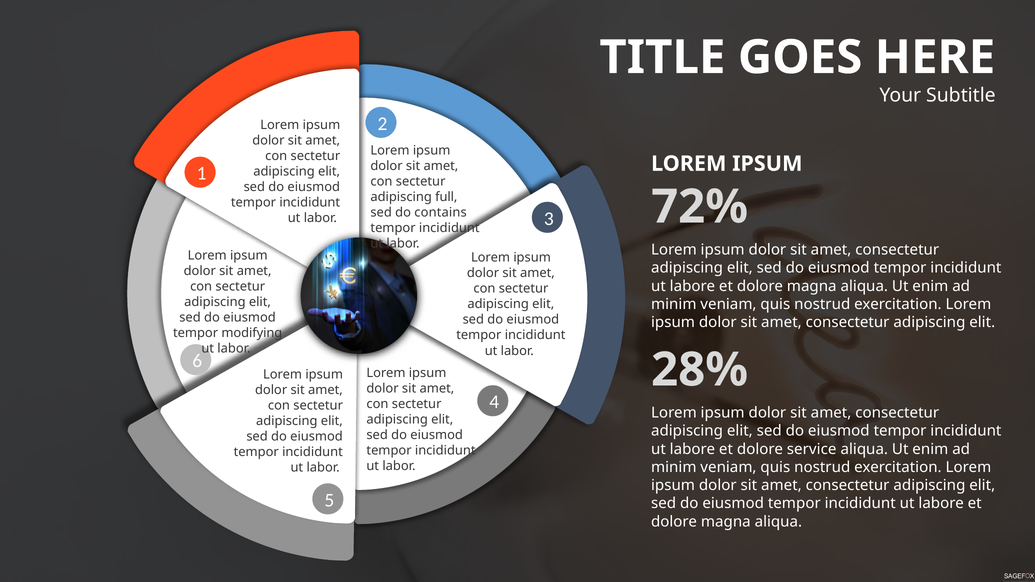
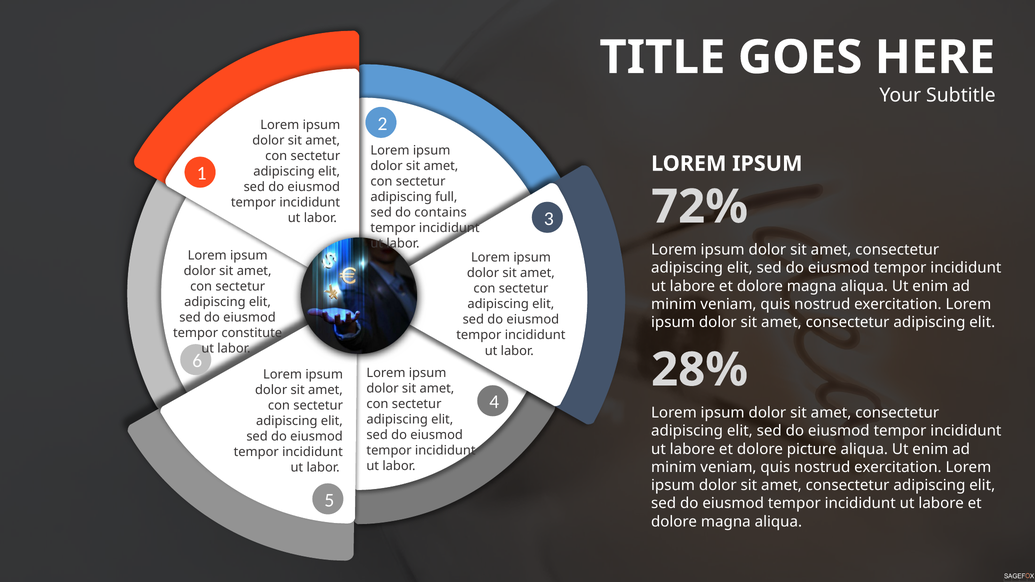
modifying: modifying -> constitute
service: service -> picture
